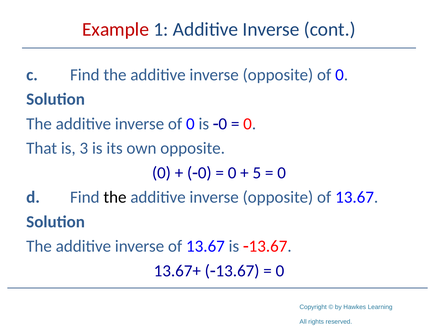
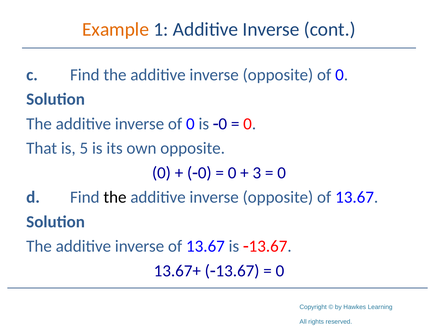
Example colour: red -> orange
3: 3 -> 5
5: 5 -> 3
